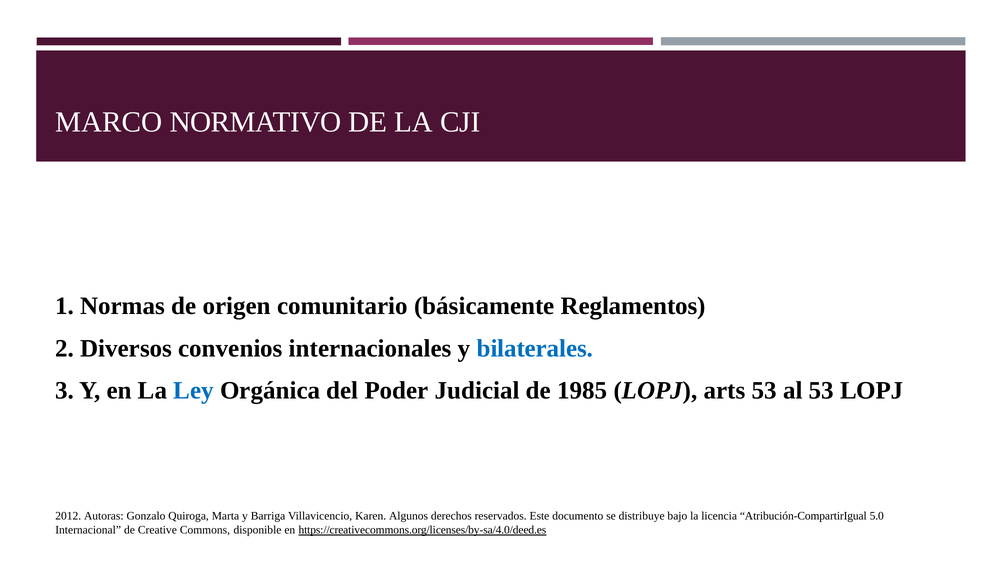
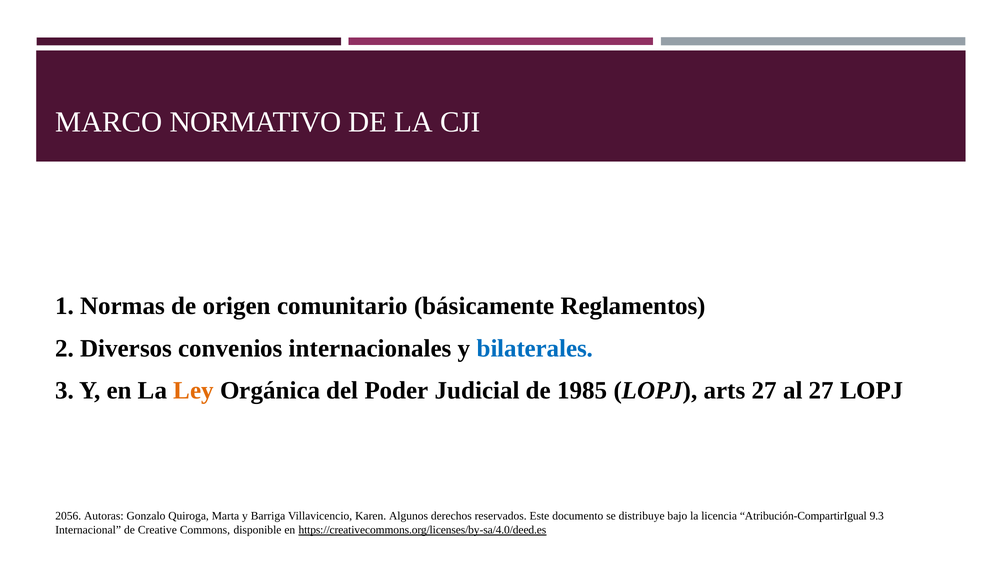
Ley colour: blue -> orange
arts 53: 53 -> 27
al 53: 53 -> 27
2012: 2012 -> 2056
5.0: 5.0 -> 9.3
